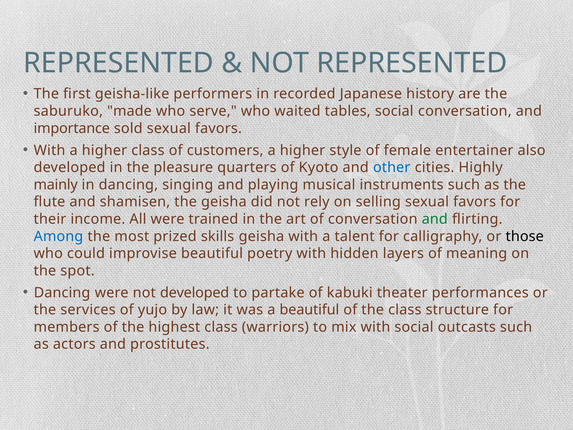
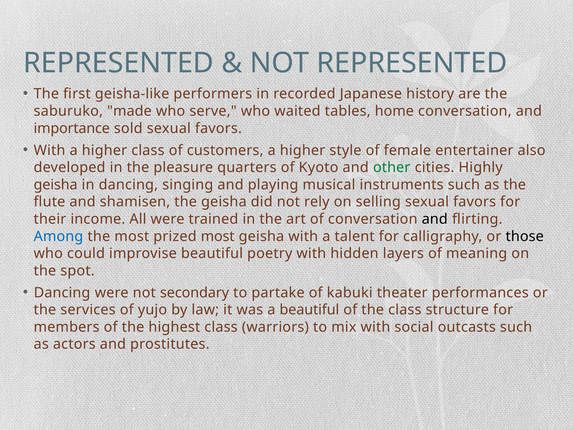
tables social: social -> home
other colour: blue -> green
mainly at (56, 185): mainly -> geisha
and at (435, 219) colour: green -> black
prized skills: skills -> most
not developed: developed -> secondary
